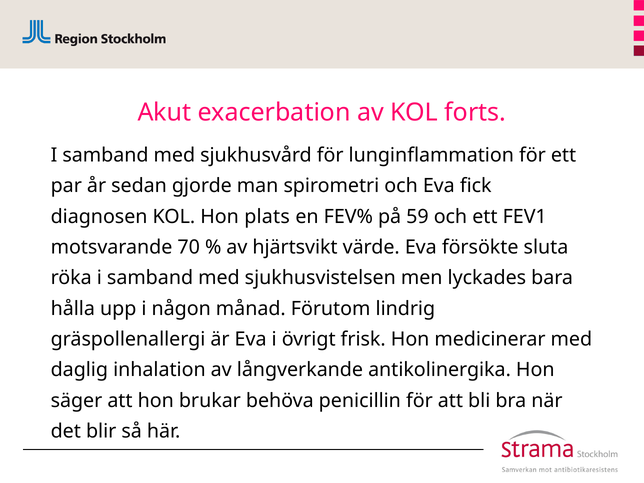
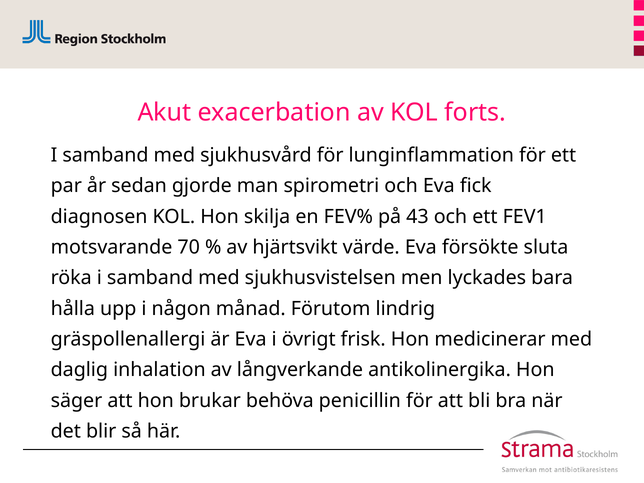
plats: plats -> skilja
59: 59 -> 43
